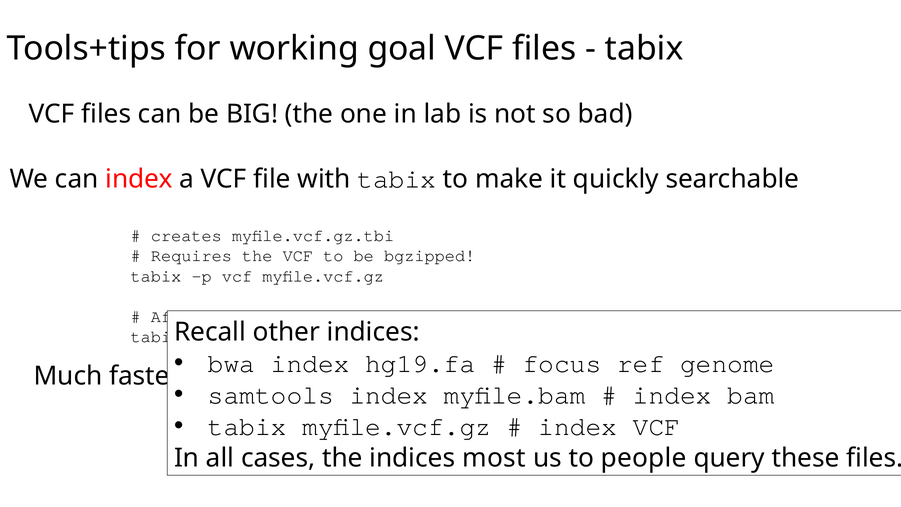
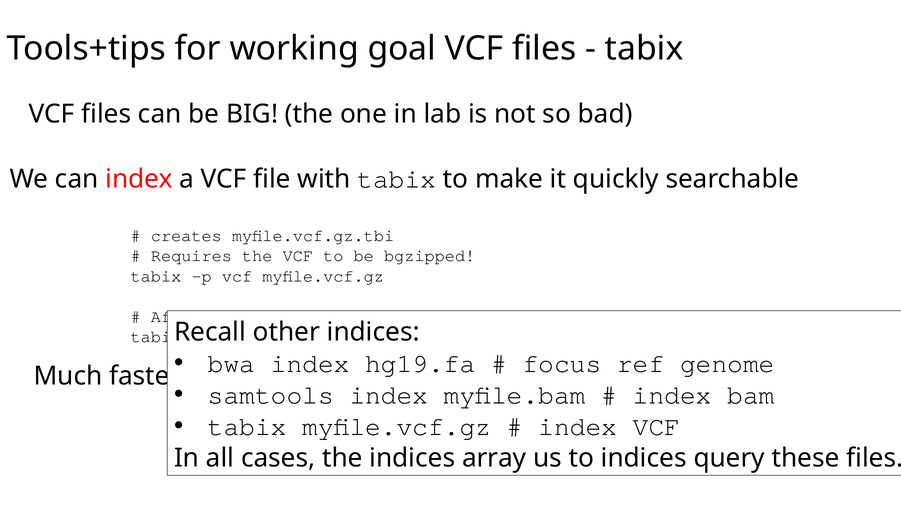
most: most -> array
to people: people -> indices
